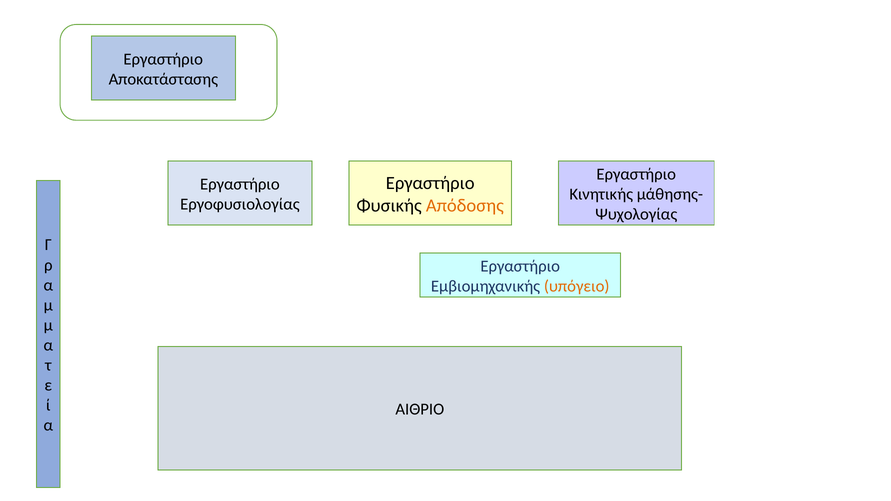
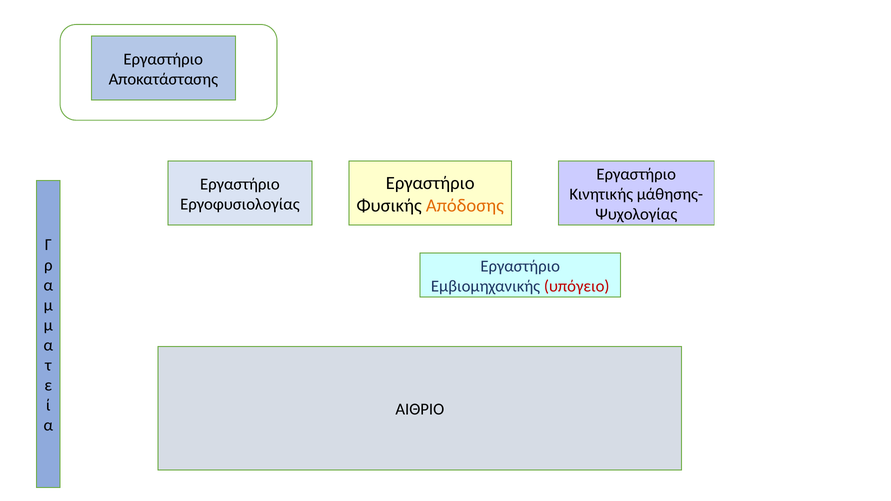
υπόγειο colour: orange -> red
